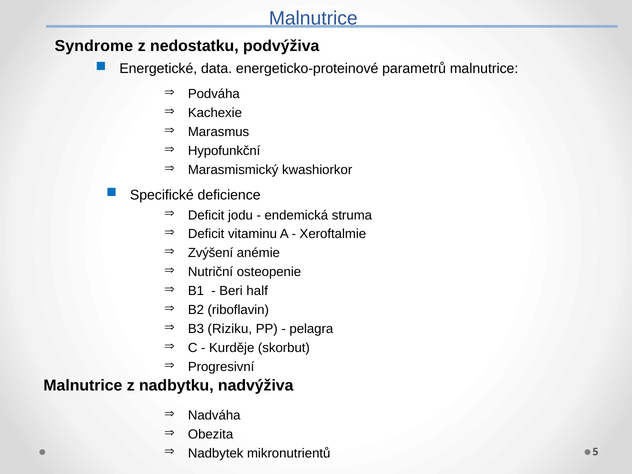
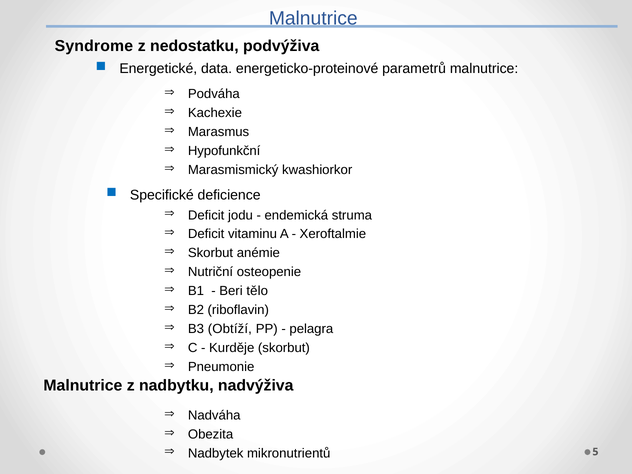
Zvýšení at (211, 253): Zvýšení -> Skorbut
half: half -> tělo
Riziku: Riziku -> Obtíží
Progresivní: Progresivní -> Pneumonie
